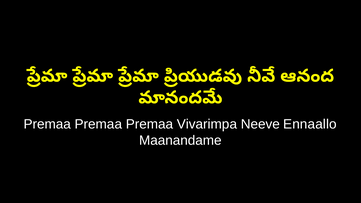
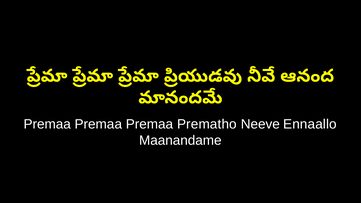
Vivarimpa: Vivarimpa -> Prematho
